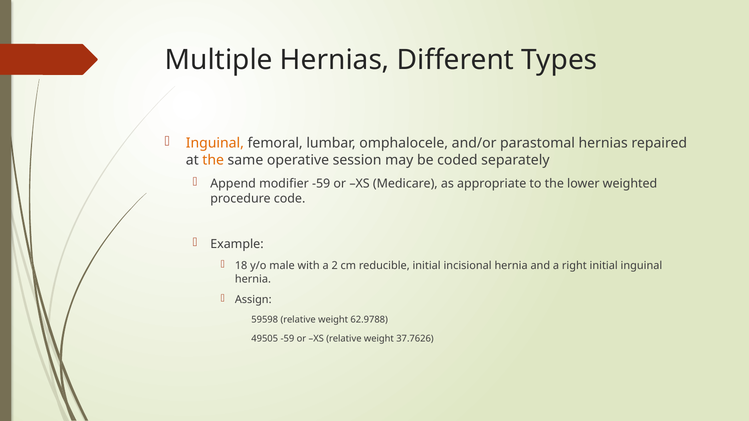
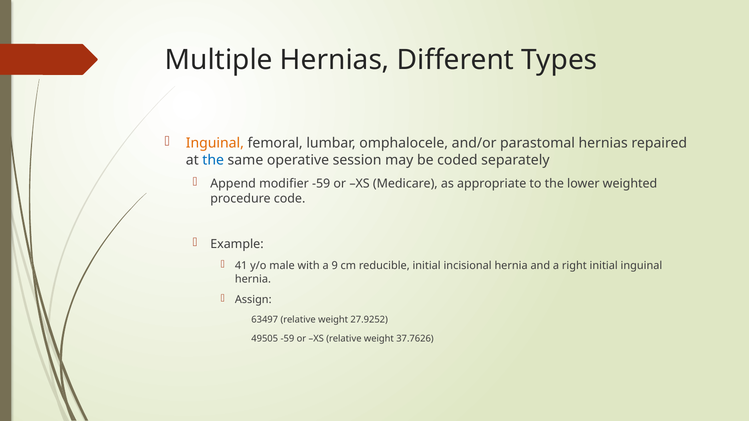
the at (213, 160) colour: orange -> blue
18: 18 -> 41
2: 2 -> 9
59598: 59598 -> 63497
62.9788: 62.9788 -> 27.9252
